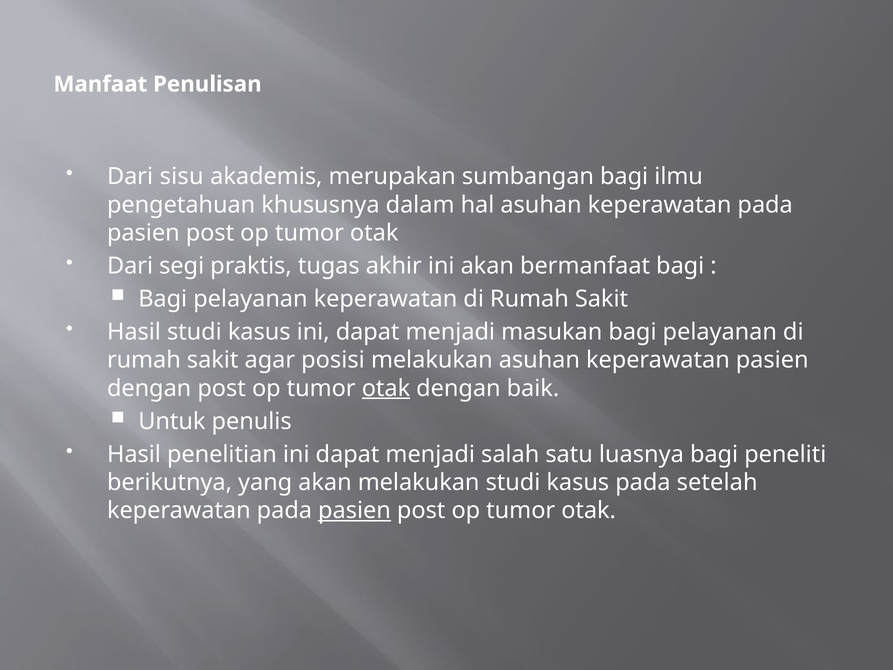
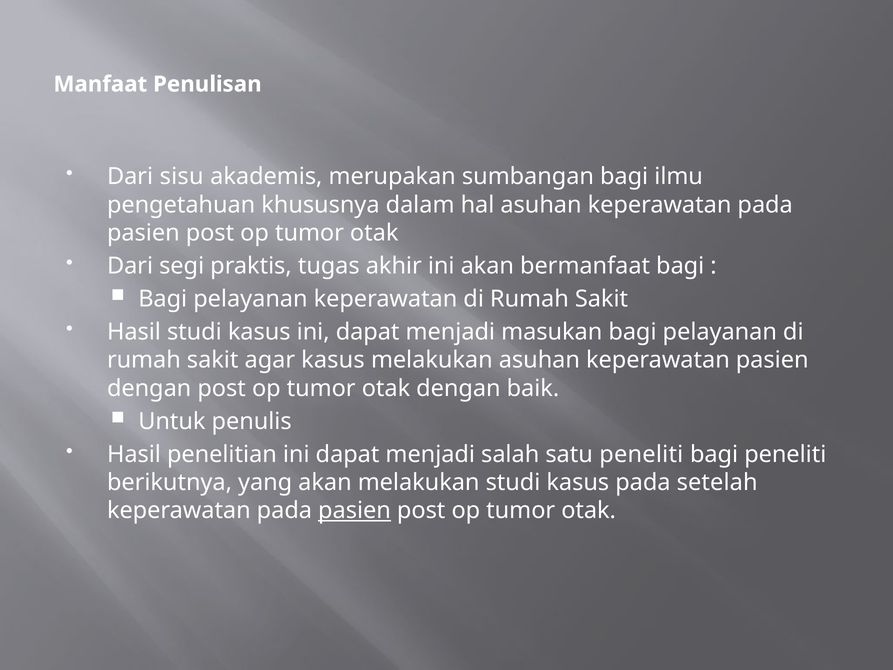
agar posisi: posisi -> kasus
otak at (386, 388) underline: present -> none
satu luasnya: luasnya -> peneliti
